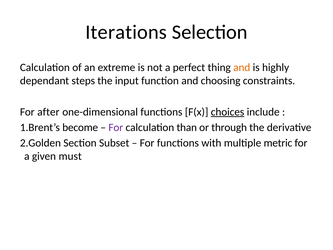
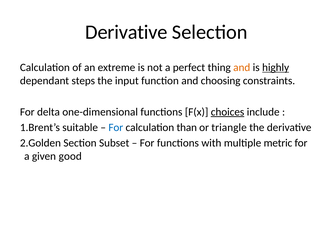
Iterations at (126, 32): Iterations -> Derivative
highly underline: none -> present
after: after -> delta
become: become -> suitable
For at (116, 127) colour: purple -> blue
through: through -> triangle
must: must -> good
